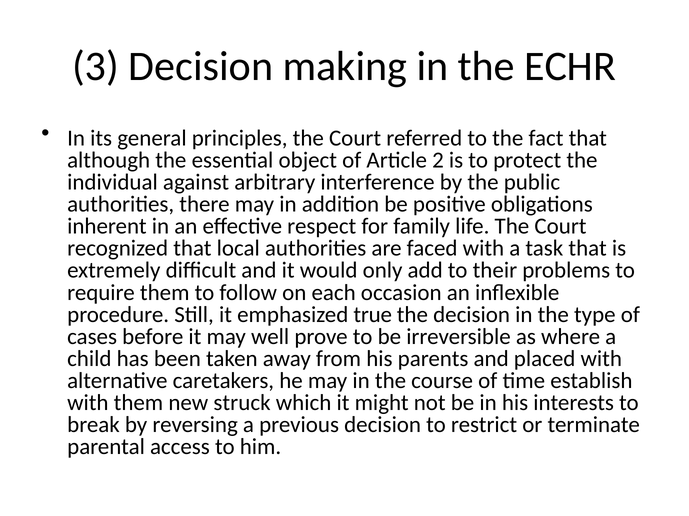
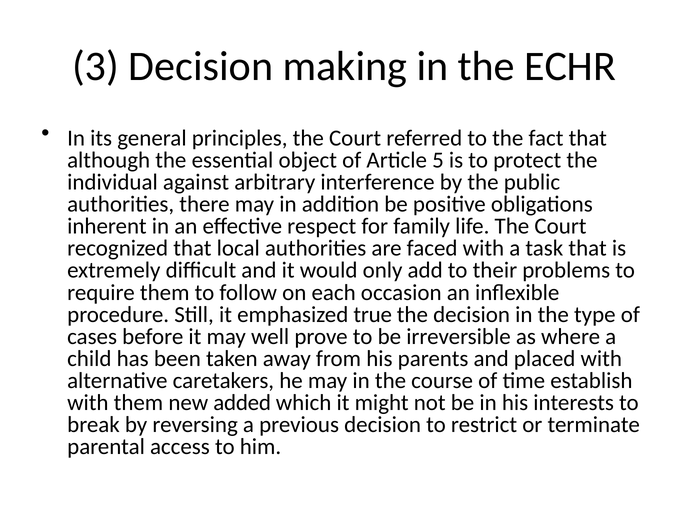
2: 2 -> 5
struck: struck -> added
